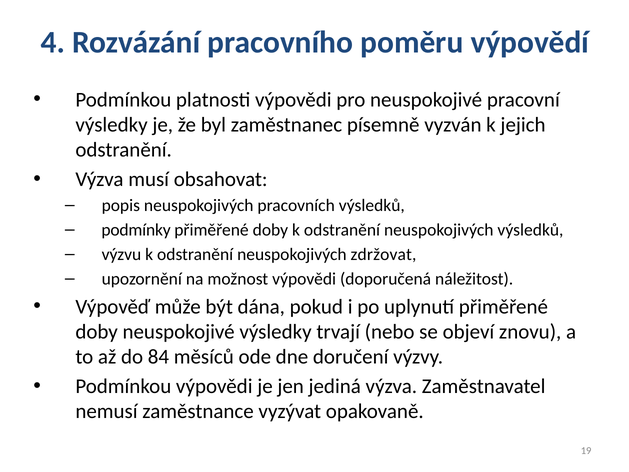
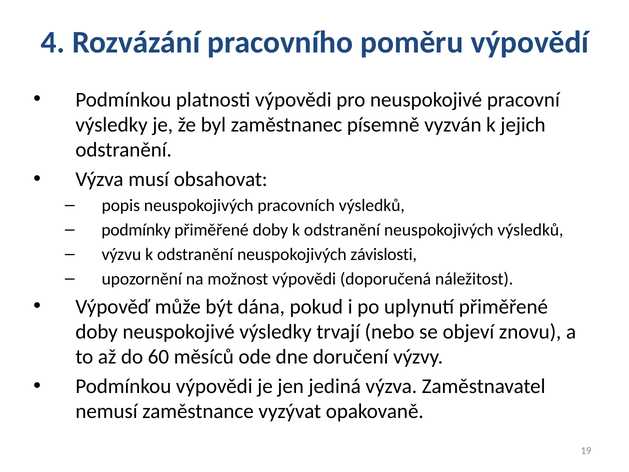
zdržovat: zdržovat -> závislosti
84: 84 -> 60
